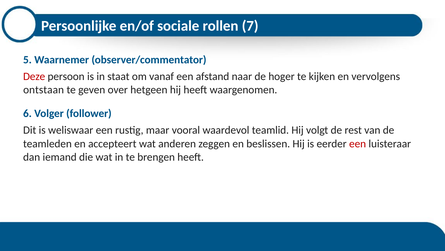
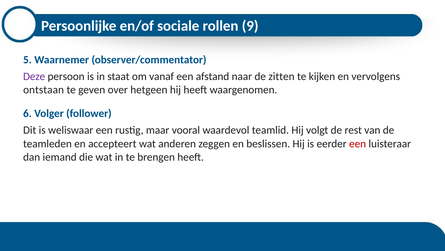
7: 7 -> 9
Deze colour: red -> purple
hoger: hoger -> zitten
